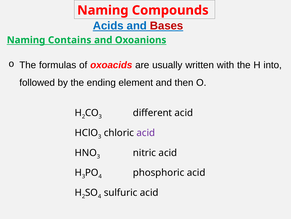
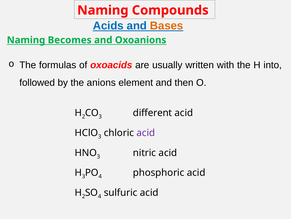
Bases colour: red -> orange
Contains: Contains -> Becomes
ending: ending -> anions
